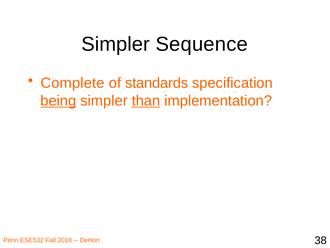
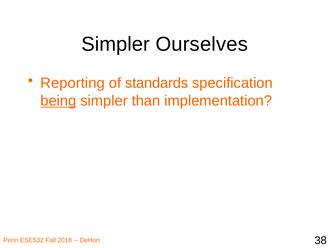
Sequence: Sequence -> Ourselves
Complete: Complete -> Reporting
than underline: present -> none
